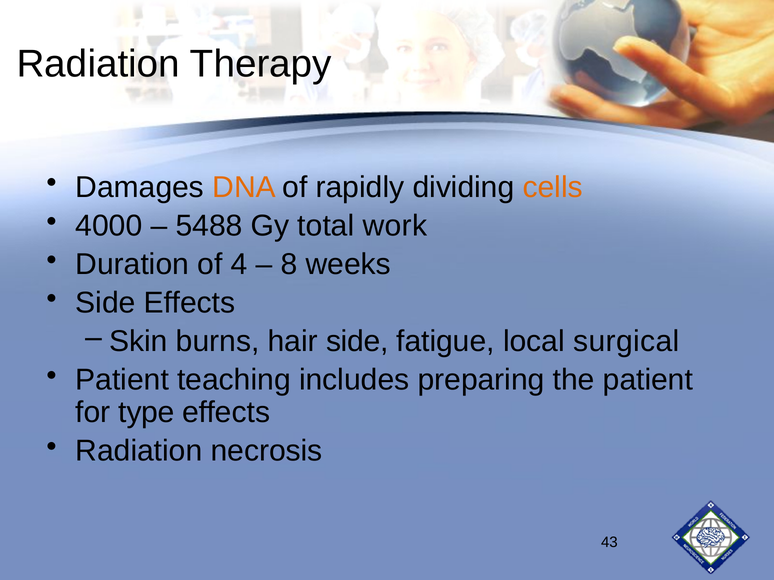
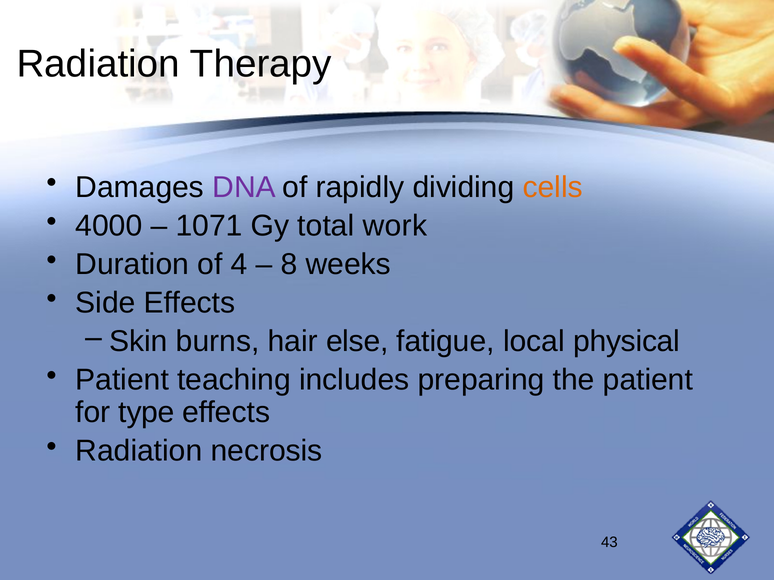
DNA colour: orange -> purple
5488: 5488 -> 1071
hair side: side -> else
surgical: surgical -> physical
